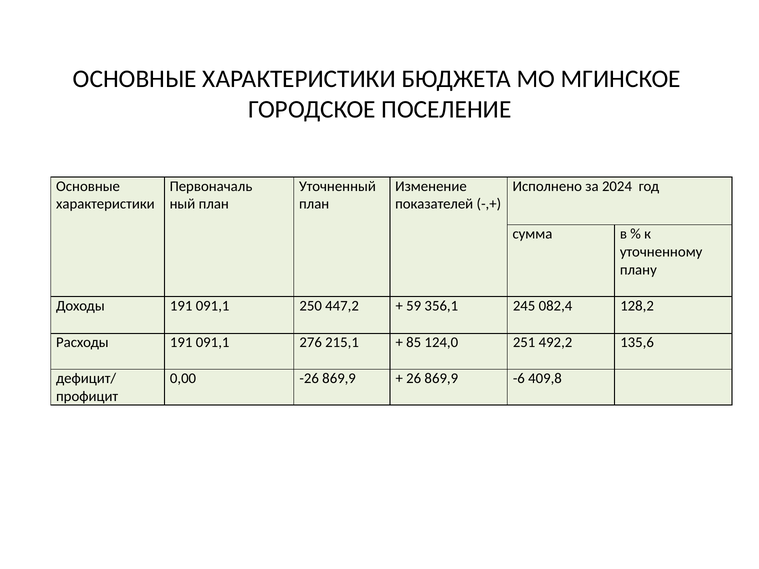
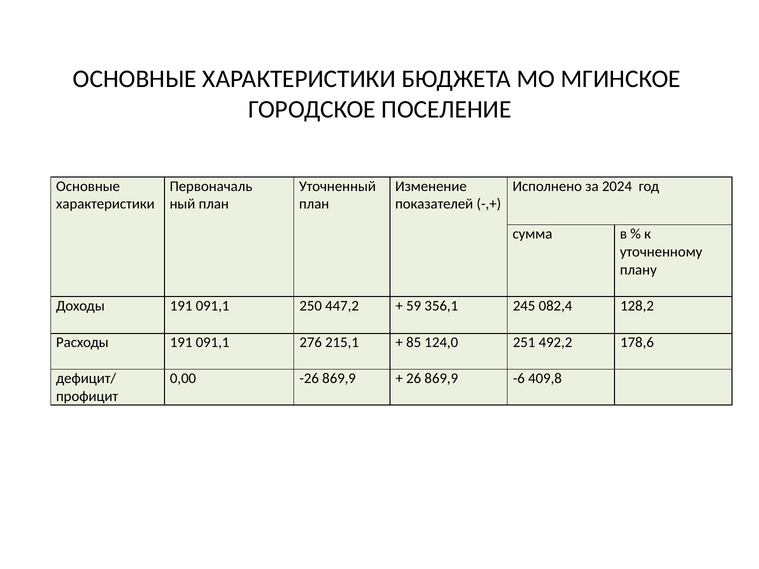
135,6: 135,6 -> 178,6
